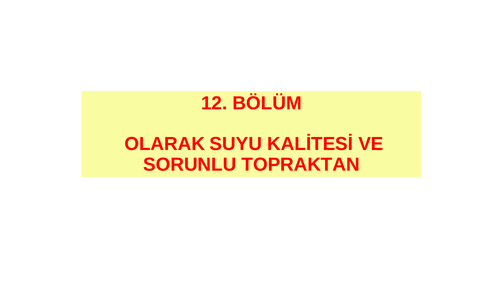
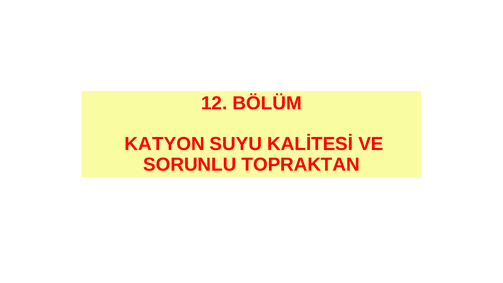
OLARAK: OLARAK -> KATYON
